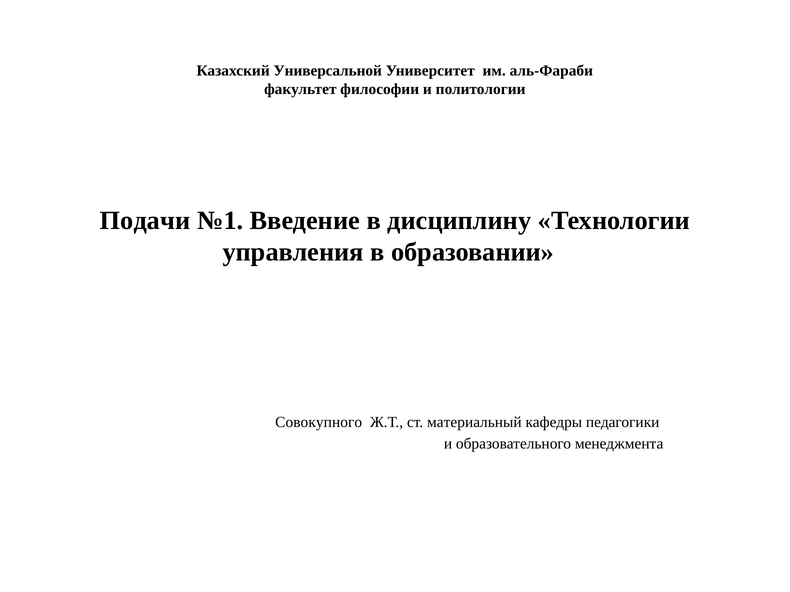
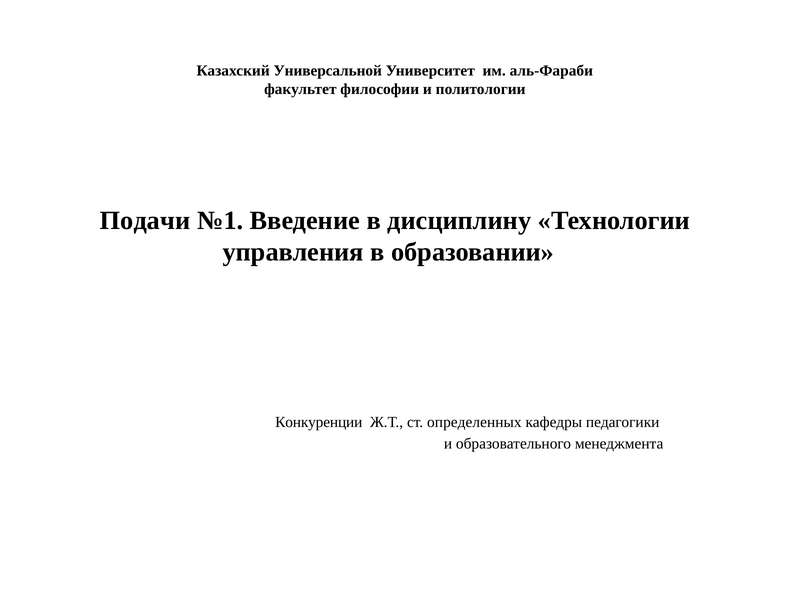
Совокупного: Совокупного -> Конкуренции
материальный: материальный -> определенных
